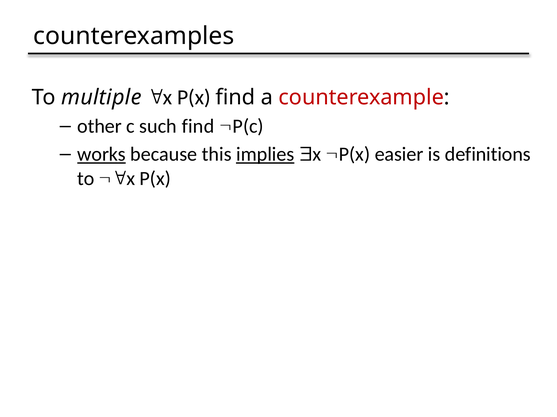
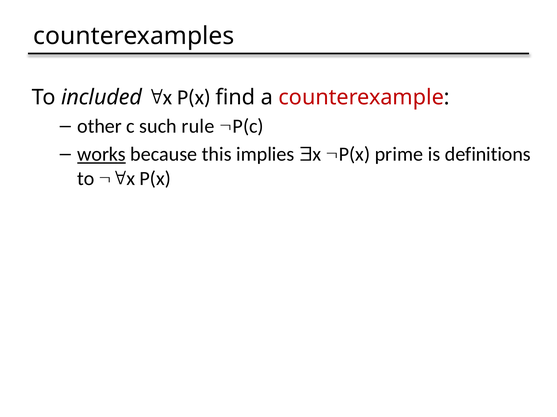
multiple: multiple -> included
such find: find -> rule
implies underline: present -> none
easier: easier -> prime
